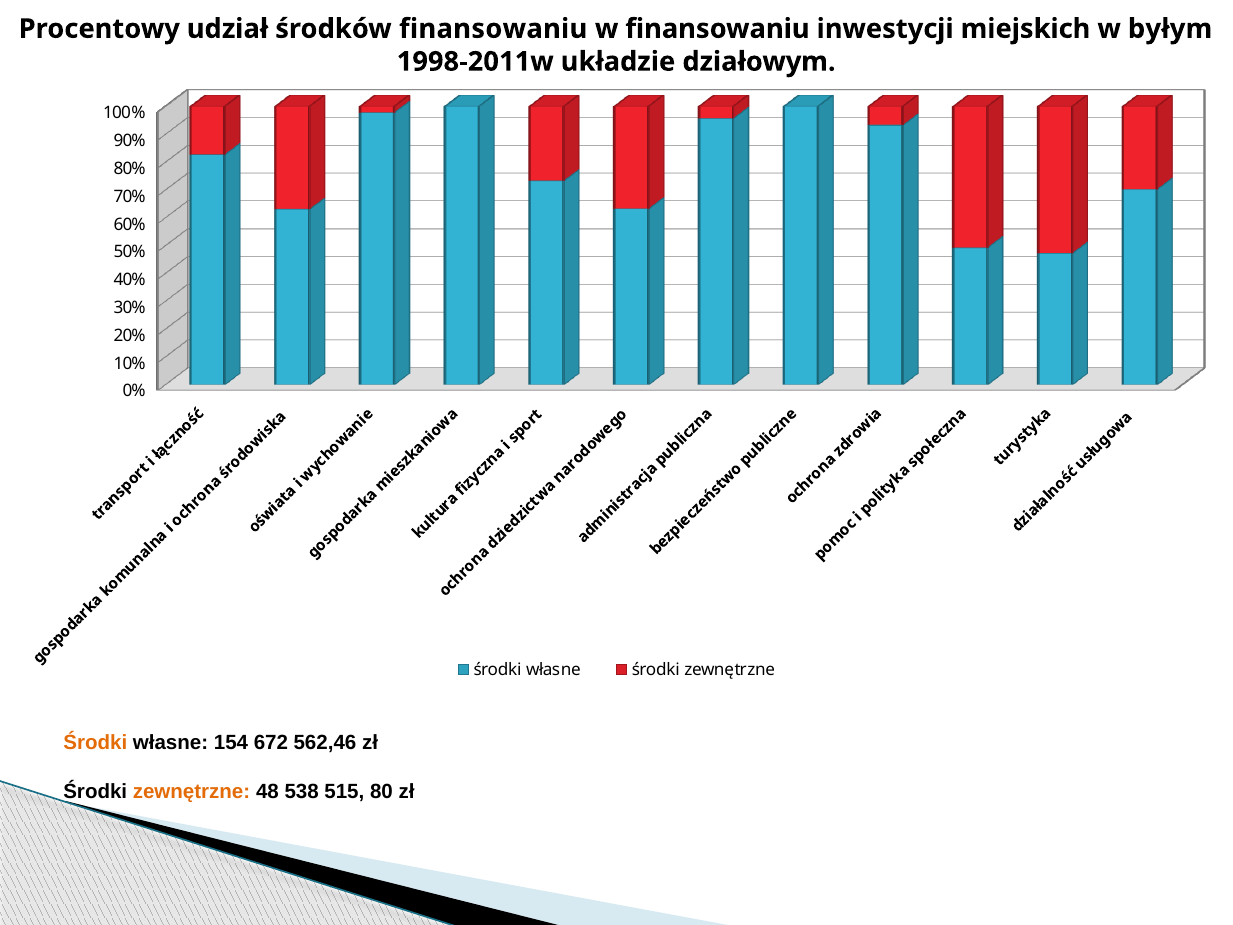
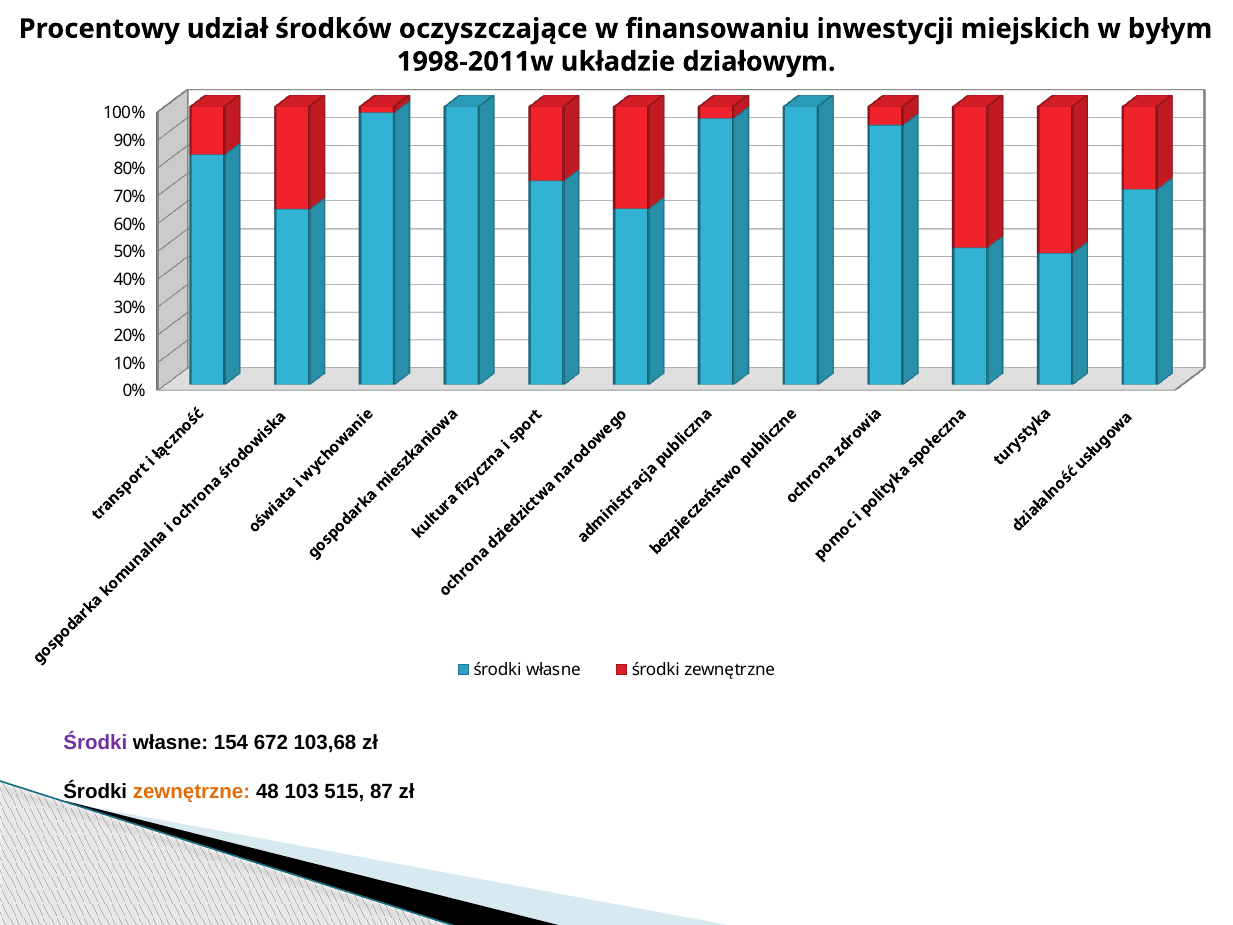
środków finansowaniu: finansowaniu -> oczyszczające
Środki at (95, 742) colour: orange -> purple
562,46: 562,46 -> 103,68
538: 538 -> 103
80: 80 -> 87
